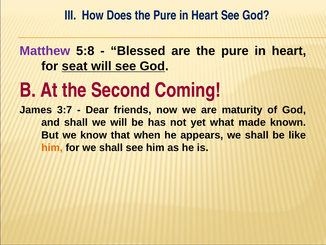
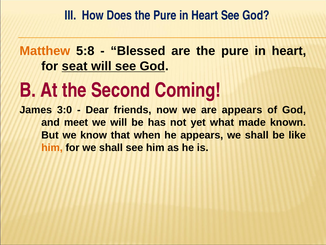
Matthew colour: purple -> orange
3:7: 3:7 -> 3:0
are maturity: maturity -> appears
and shall: shall -> meet
